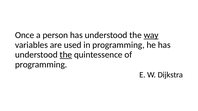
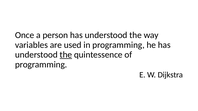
way underline: present -> none
